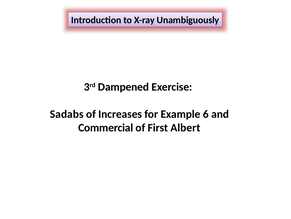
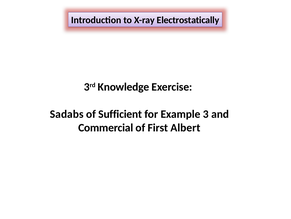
Unambiguously: Unambiguously -> Electrostatically
Dampened: Dampened -> Knowledge
Increases: Increases -> Sufficient
6: 6 -> 3
